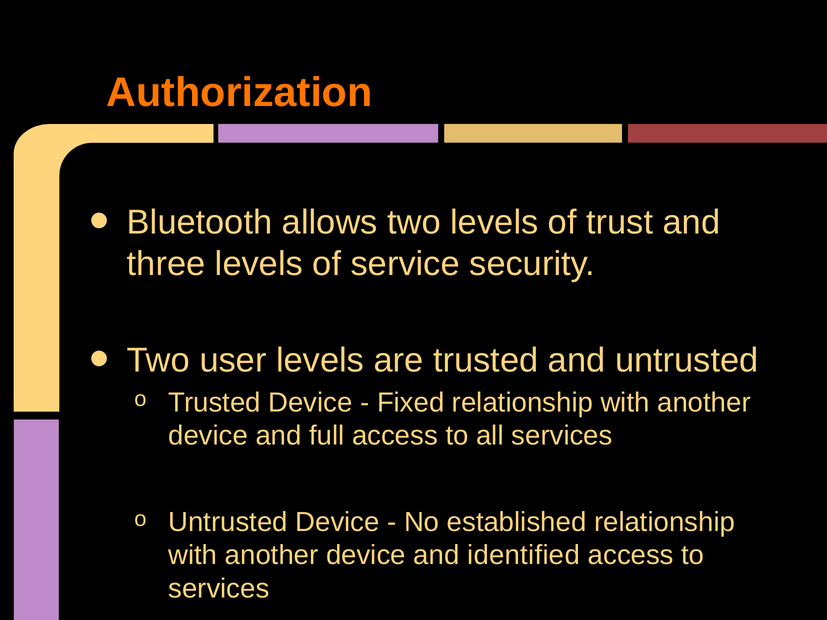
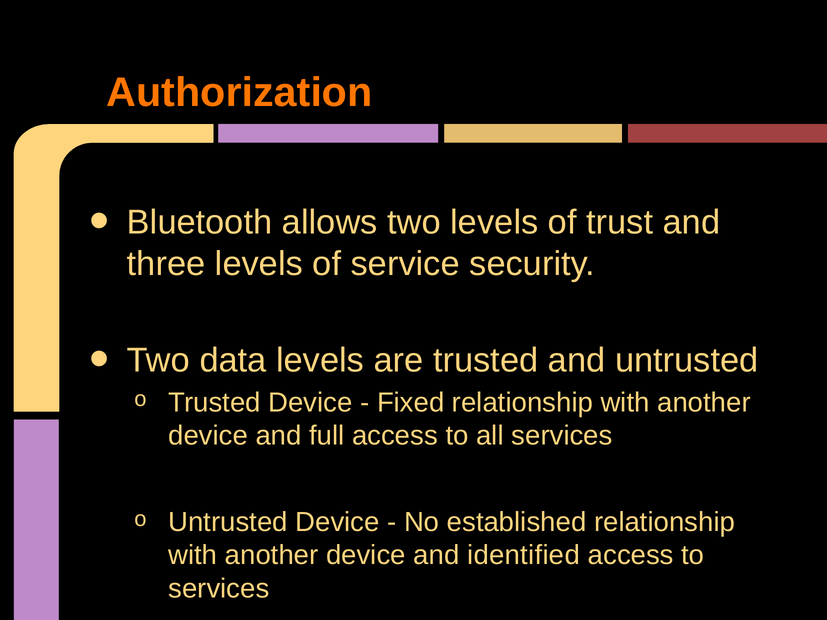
user: user -> data
